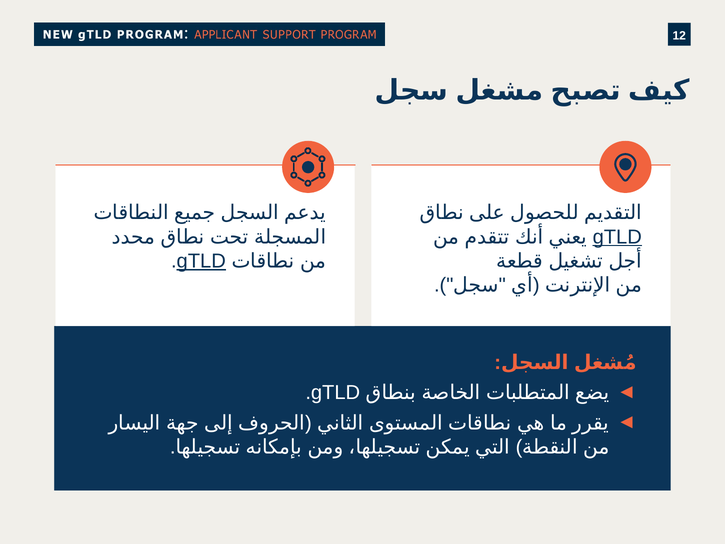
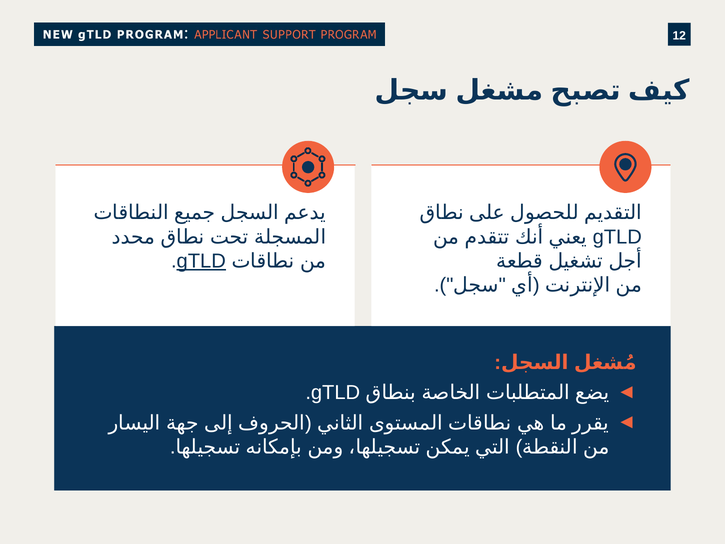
gTLD at (617, 237) underline: present -> none
